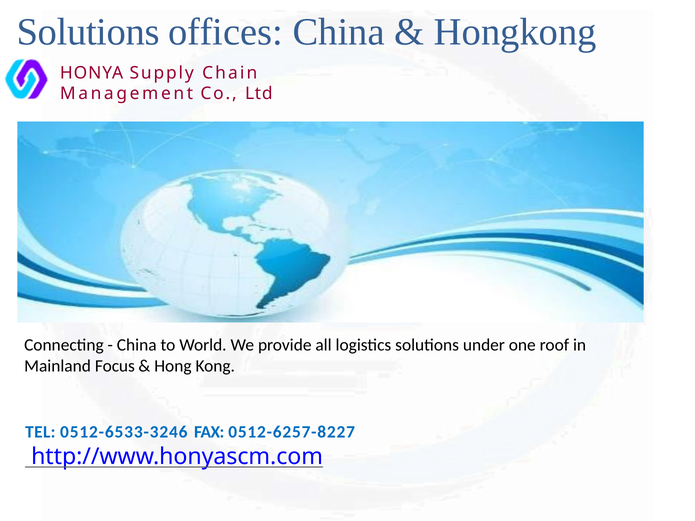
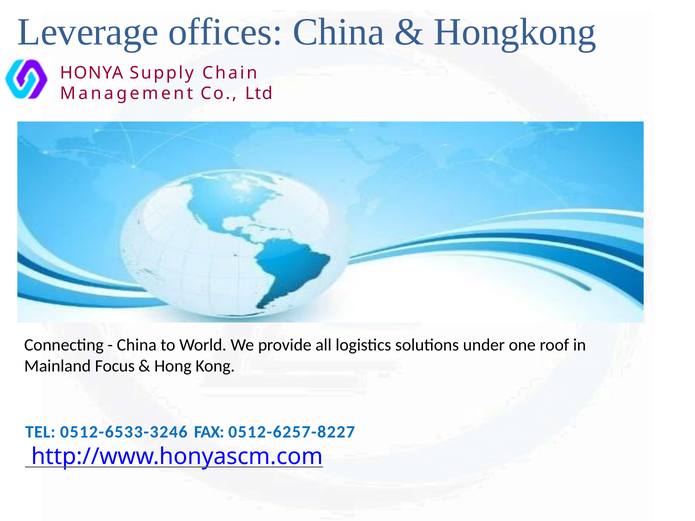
Solutions at (88, 32): Solutions -> Leverage
